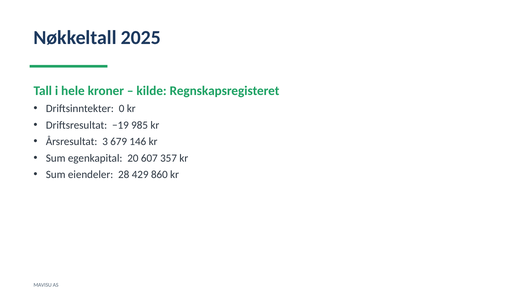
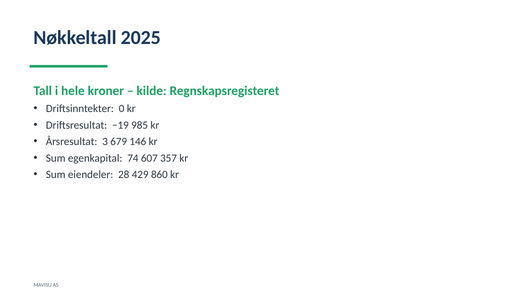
20: 20 -> 74
